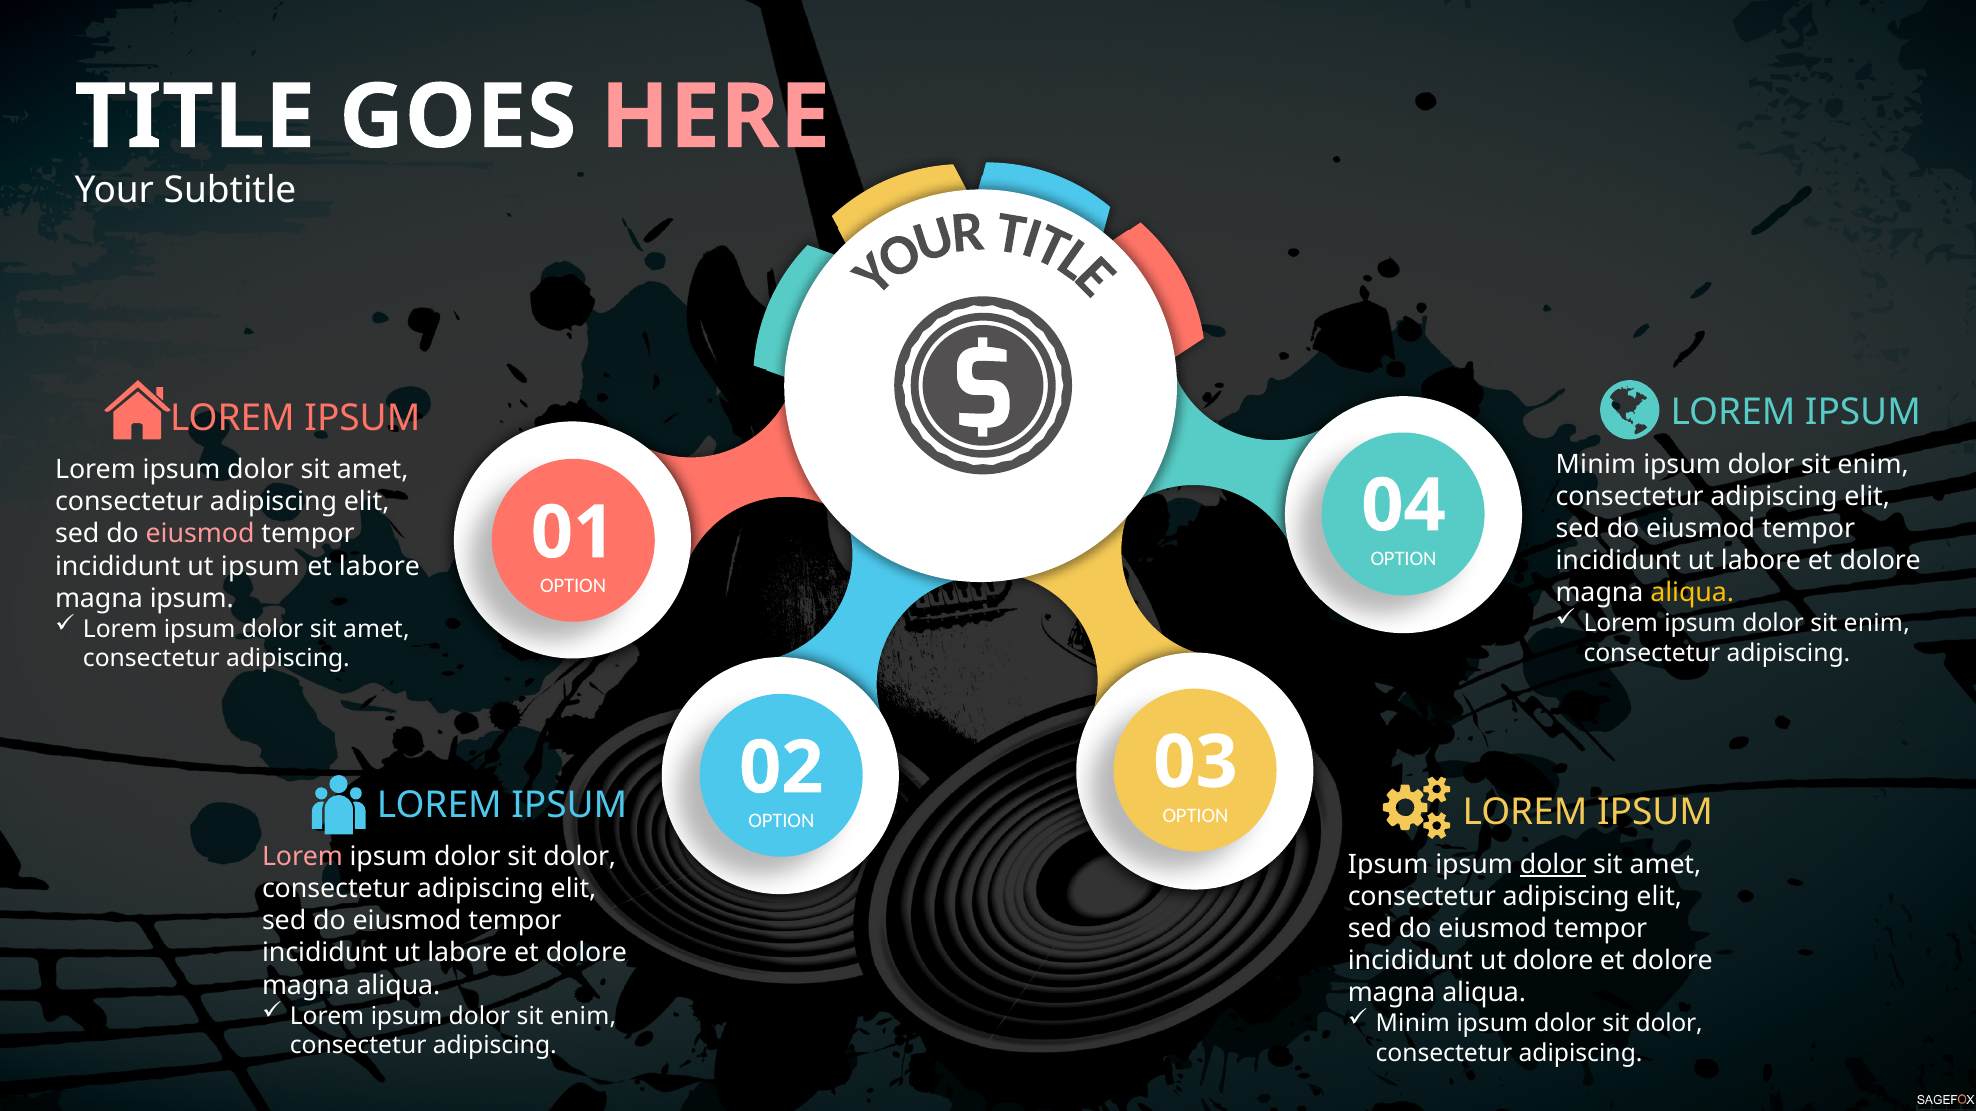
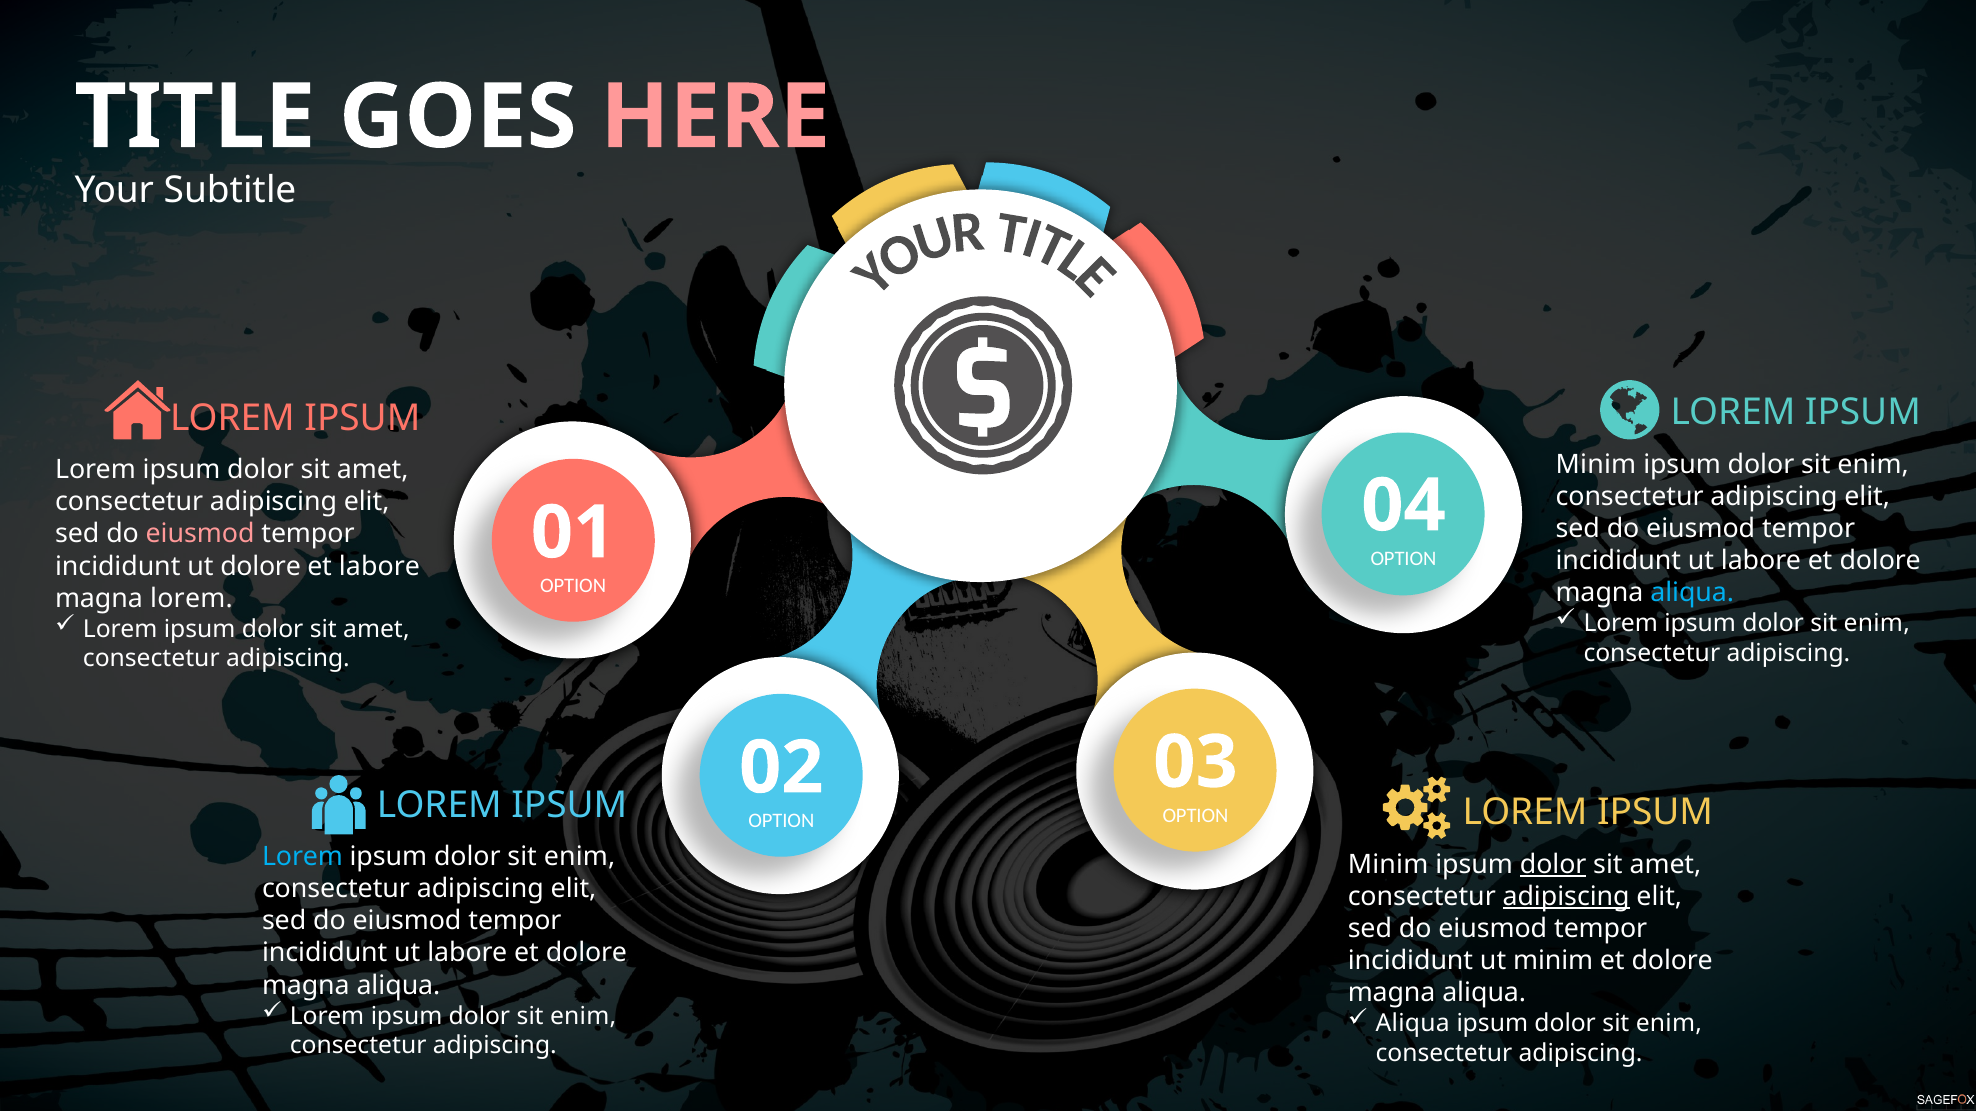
ut ipsum: ipsum -> dolore
aliqua at (1692, 593) colour: yellow -> light blue
magna ipsum: ipsum -> lorem
Lorem at (303, 857) colour: pink -> light blue
dolor at (580, 857): dolor -> enim
Ipsum at (1388, 865): Ipsum -> Minim
adipiscing at (1566, 897) underline: none -> present
ut dolore: dolore -> minim
Minim at (1413, 1024): Minim -> Aliqua
dolor at (1669, 1024): dolor -> enim
